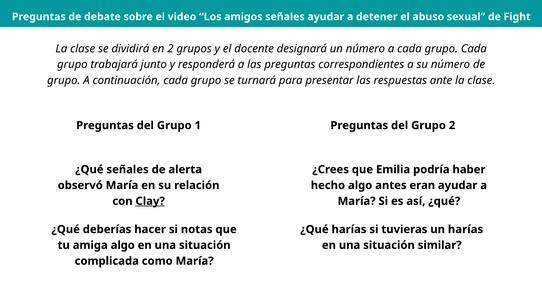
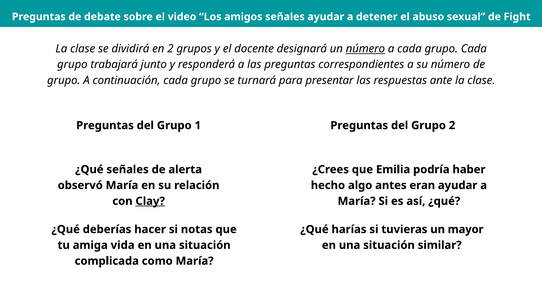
número at (365, 49) underline: none -> present
un harías: harías -> mayor
amiga algo: algo -> vida
